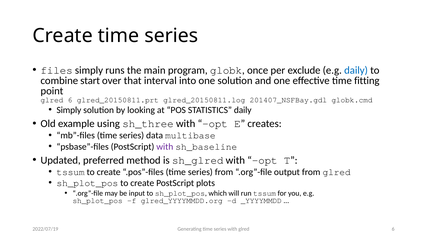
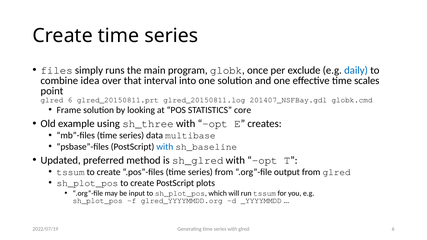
start: start -> idea
fitting: fitting -> scales
Simply at (69, 110): Simply -> Frame
STATISTICS daily: daily -> core
with at (165, 147) colour: purple -> blue
